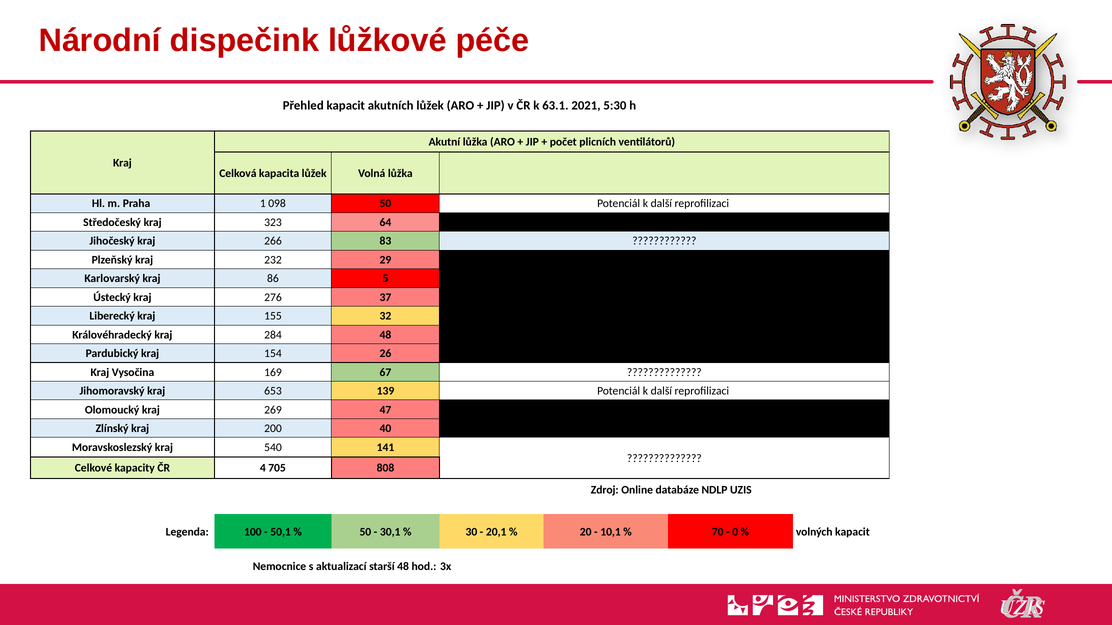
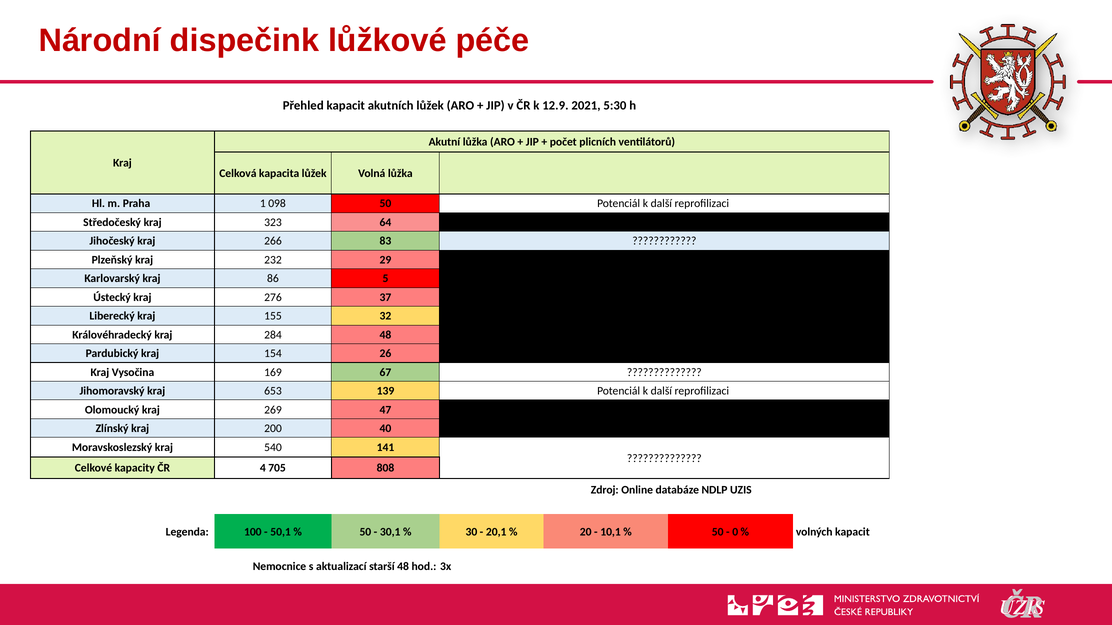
63.1: 63.1 -> 12.9
70 at (718, 532): 70 -> 50
